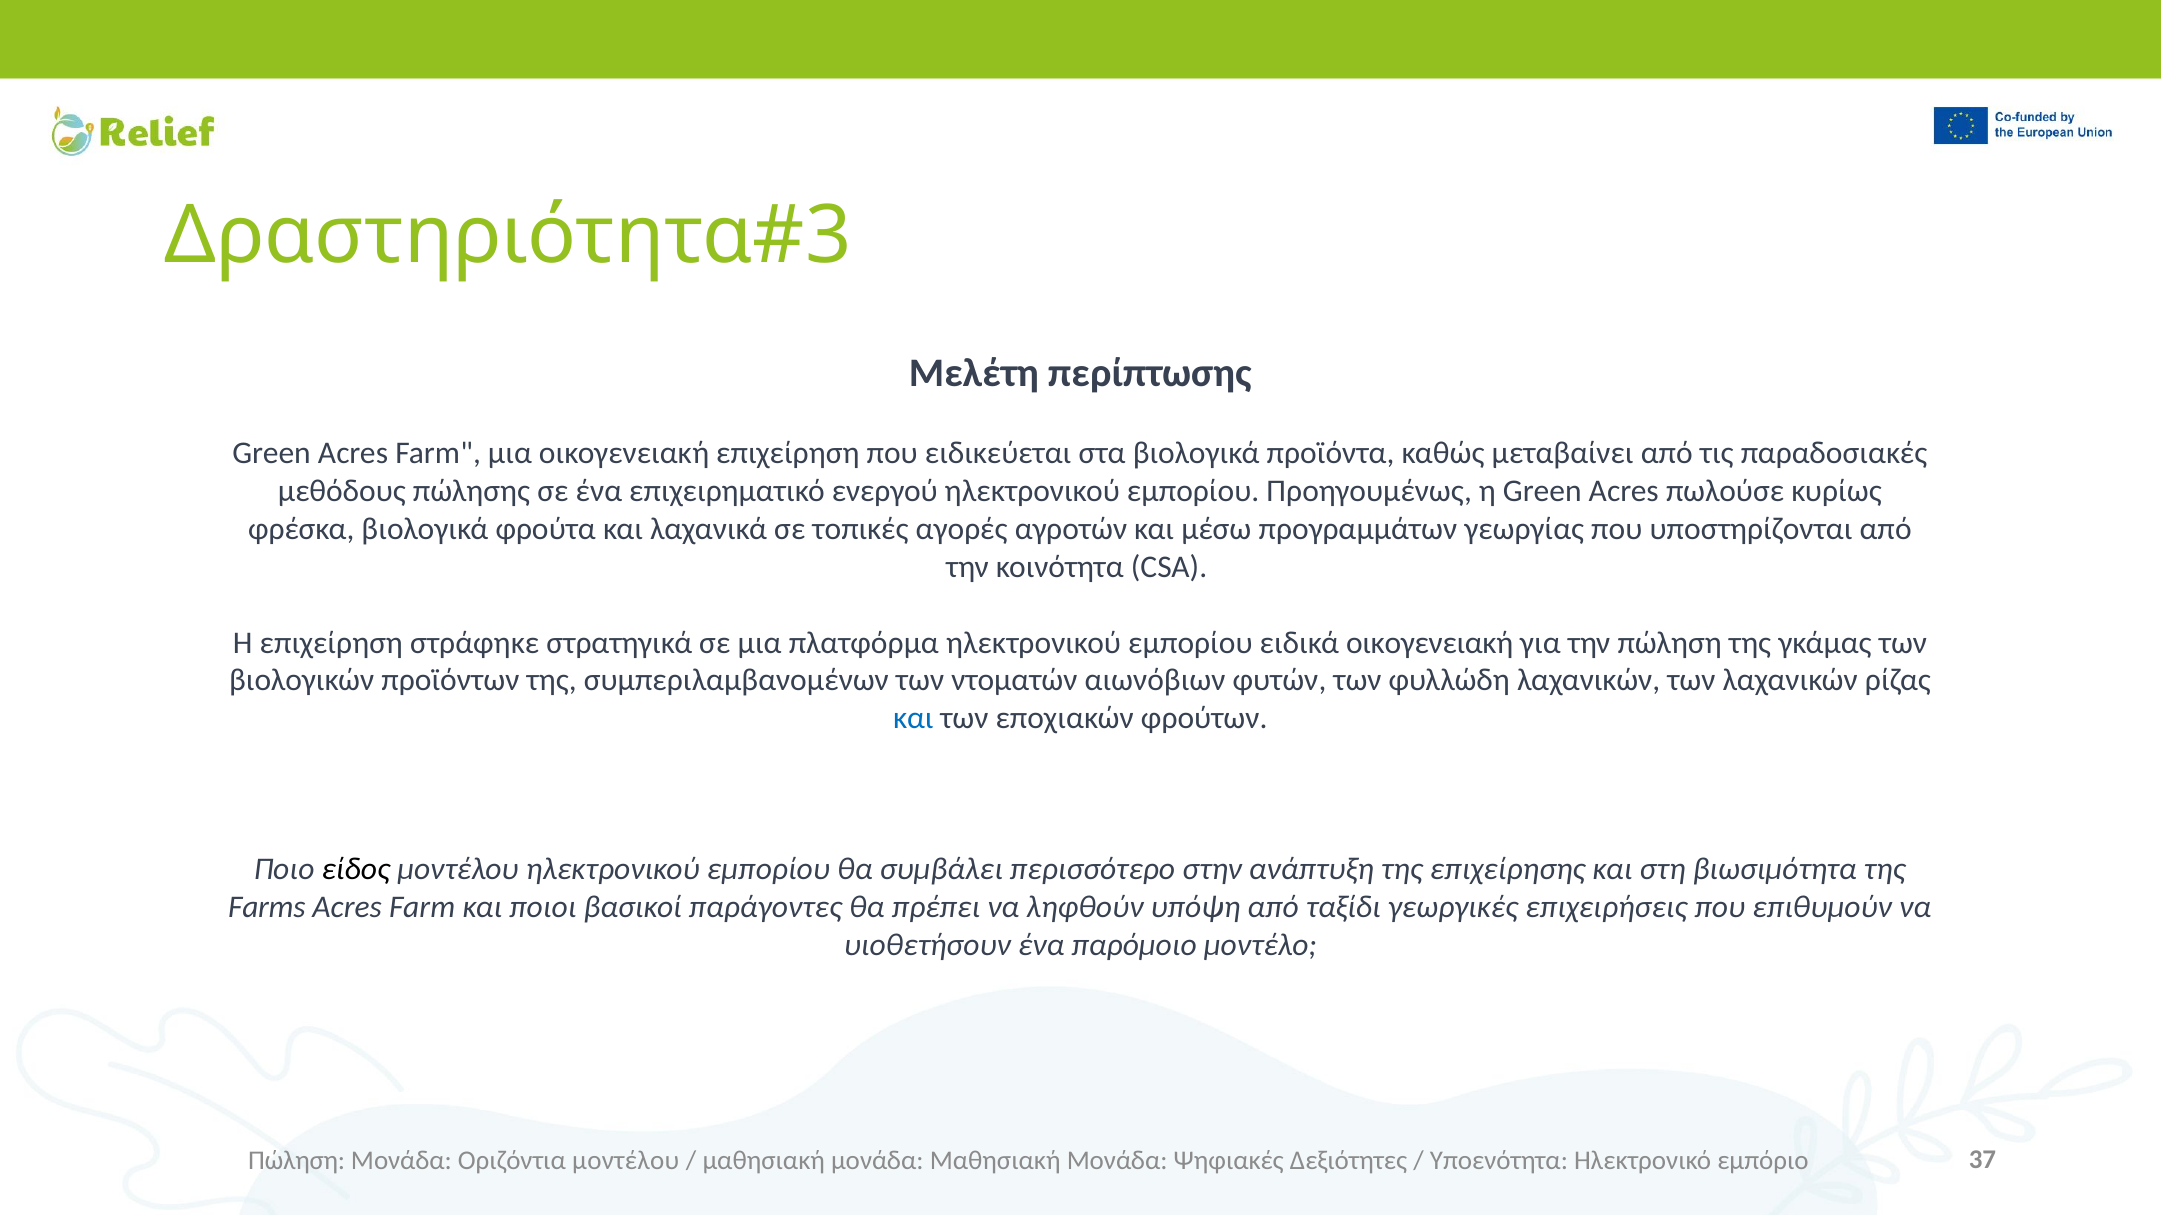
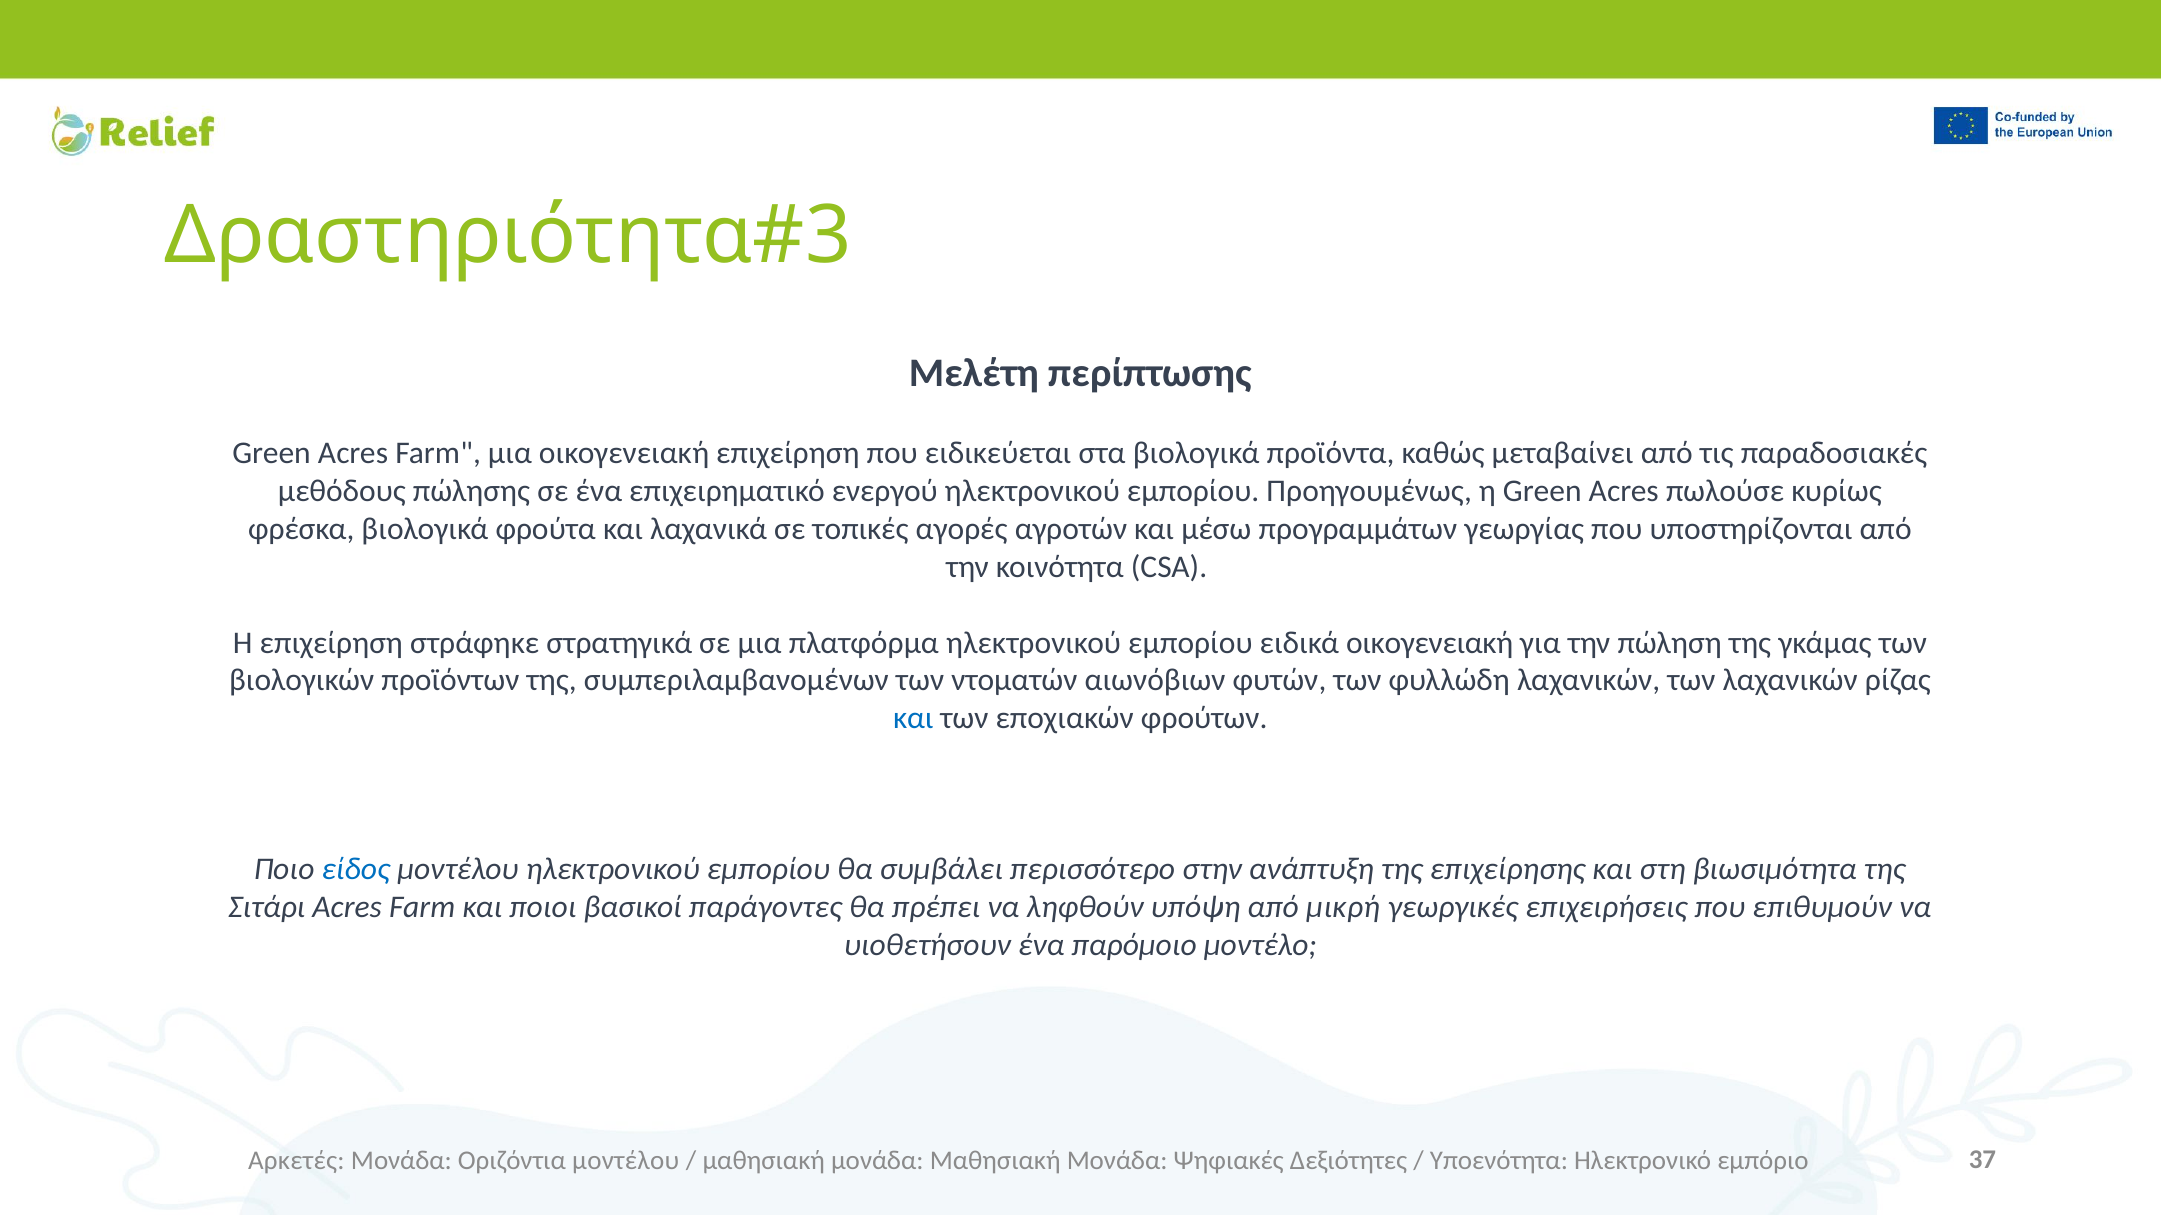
είδος colour: black -> blue
Farms: Farms -> Σιτάρι
ταξίδι: ταξίδι -> μικρή
Πώληση at (297, 1161): Πώληση -> Αρκετές
